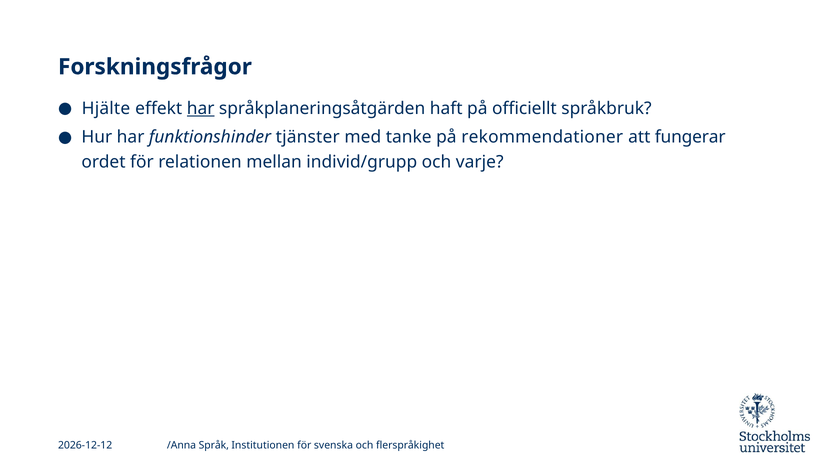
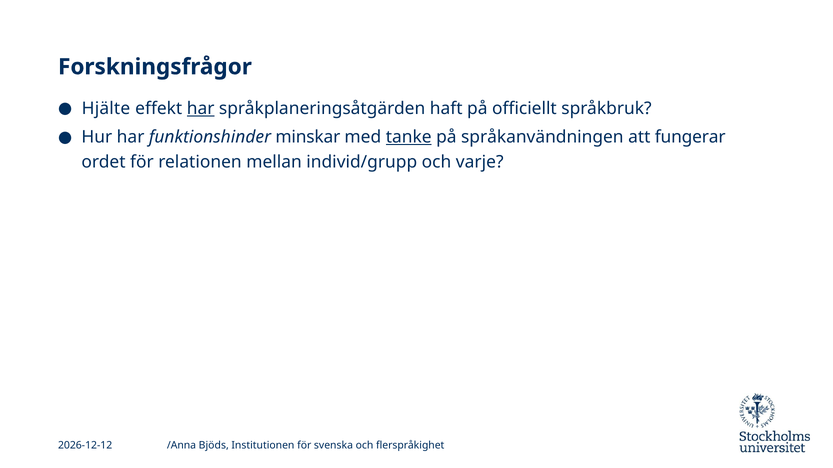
tjänster: tjänster -> minskar
tanke underline: none -> present
rekommendationer: rekommendationer -> språkanvändningen
Språk: Språk -> Bjöds
